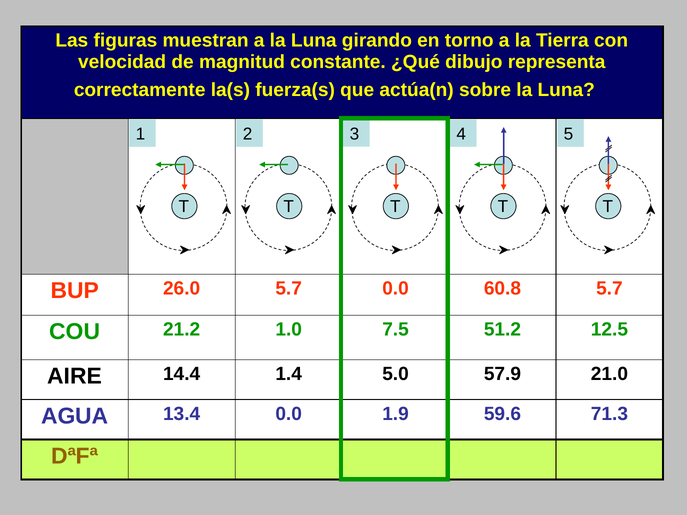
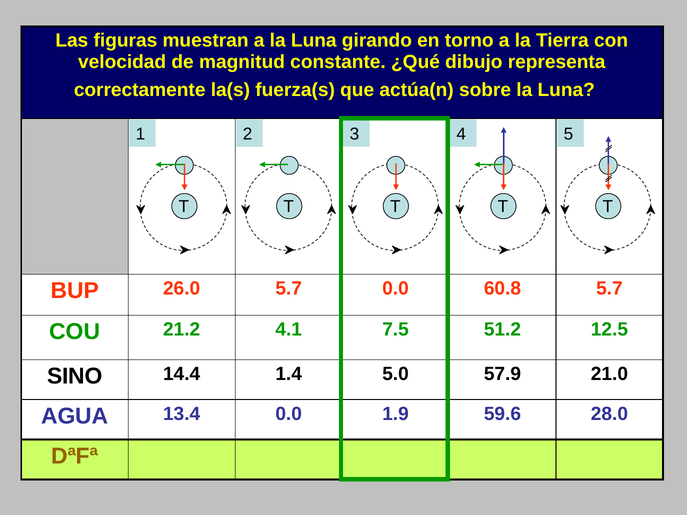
1.0: 1.0 -> 4.1
AIRE: AIRE -> SINO
71.3: 71.3 -> 28.0
